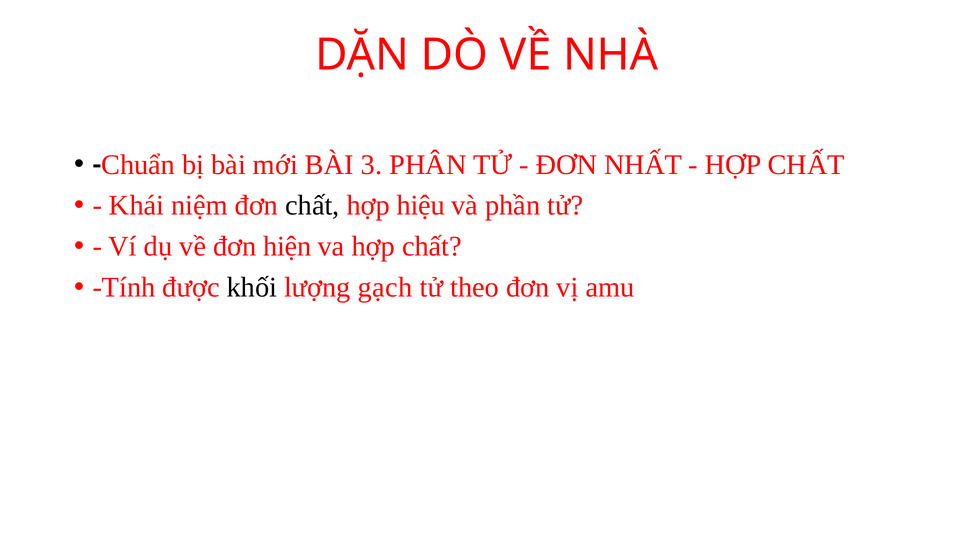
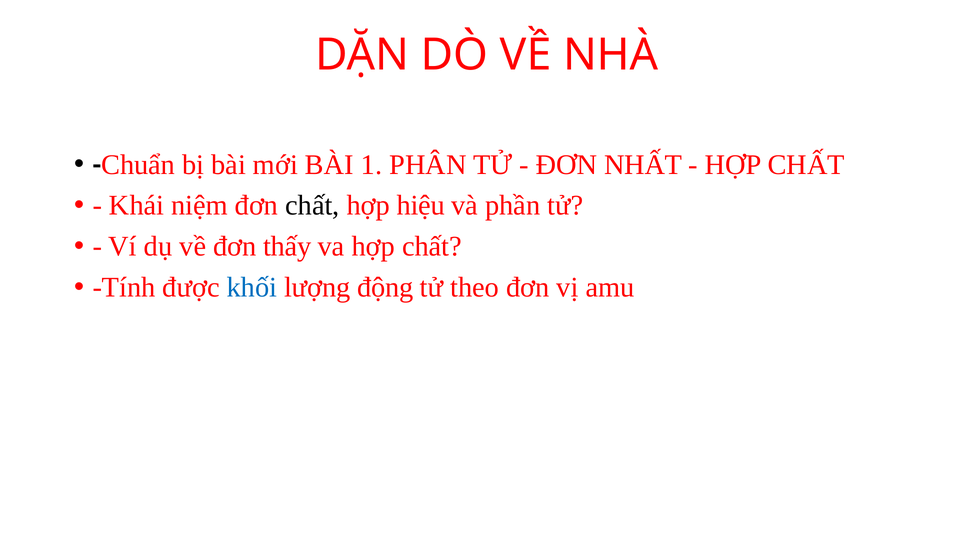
3: 3 -> 1
hiện: hiện -> thấy
khối colour: black -> blue
gạch: gạch -> động
